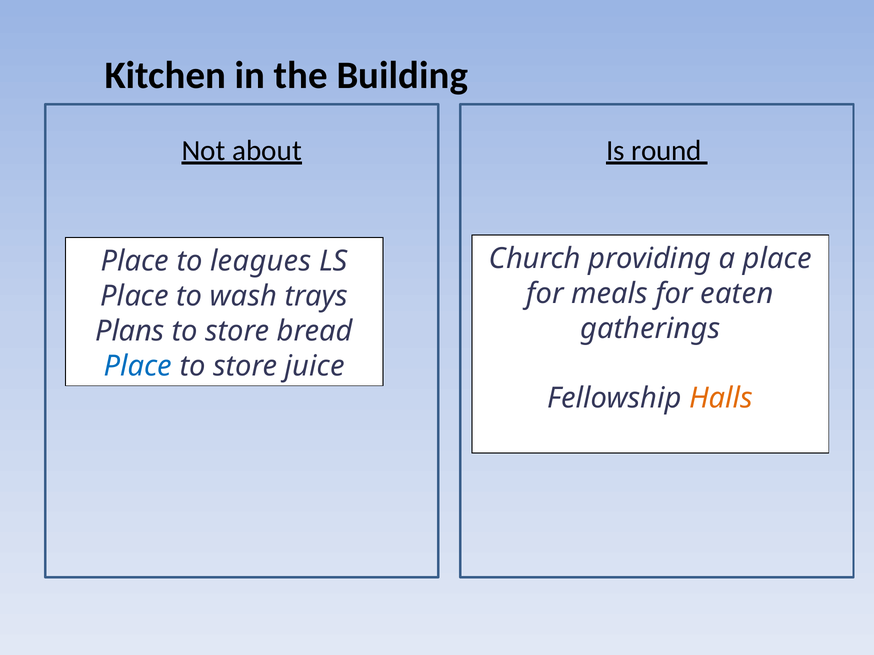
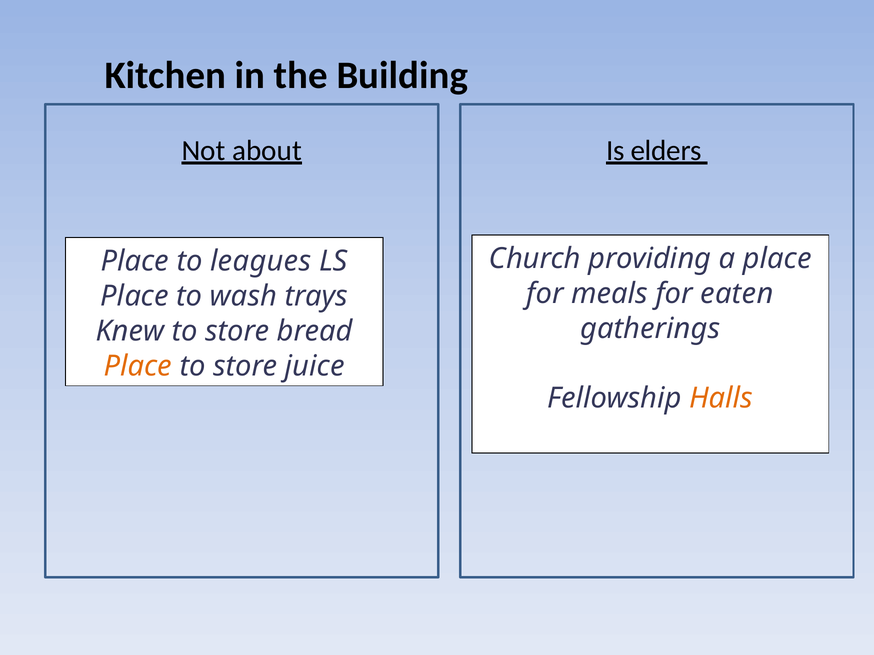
round: round -> elders
Plans: Plans -> Knew
Place at (138, 366) colour: blue -> orange
